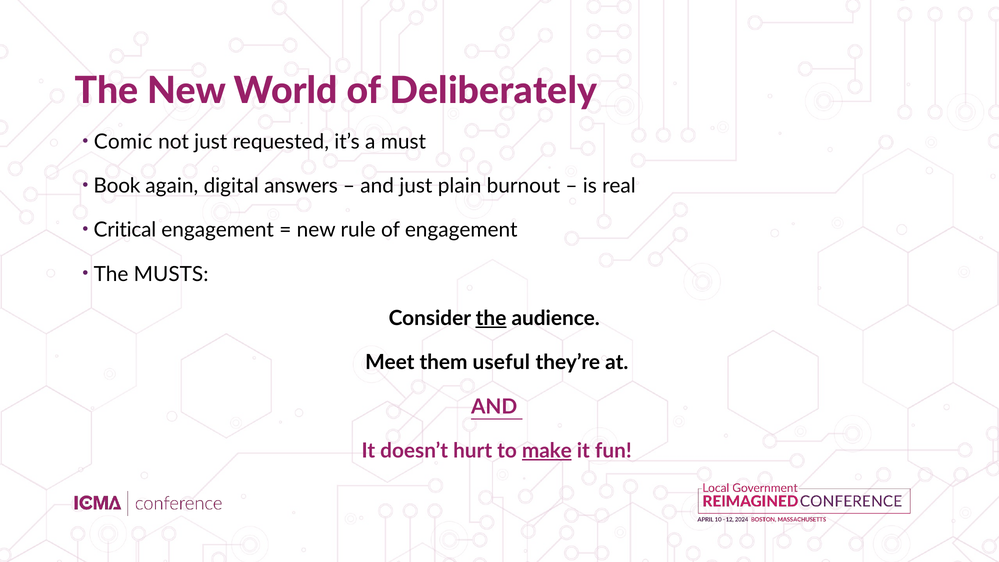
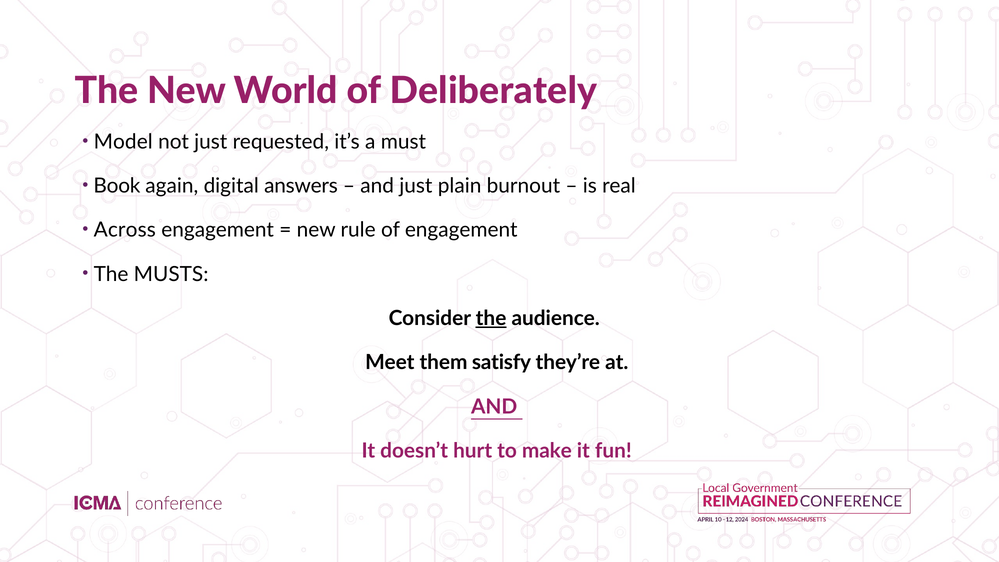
Comic: Comic -> Model
Critical: Critical -> Across
useful: useful -> satisfy
make underline: present -> none
